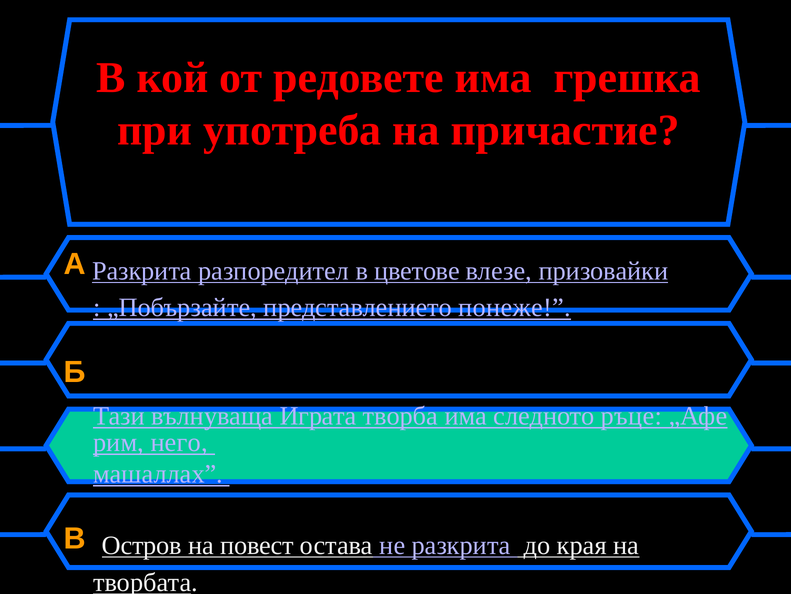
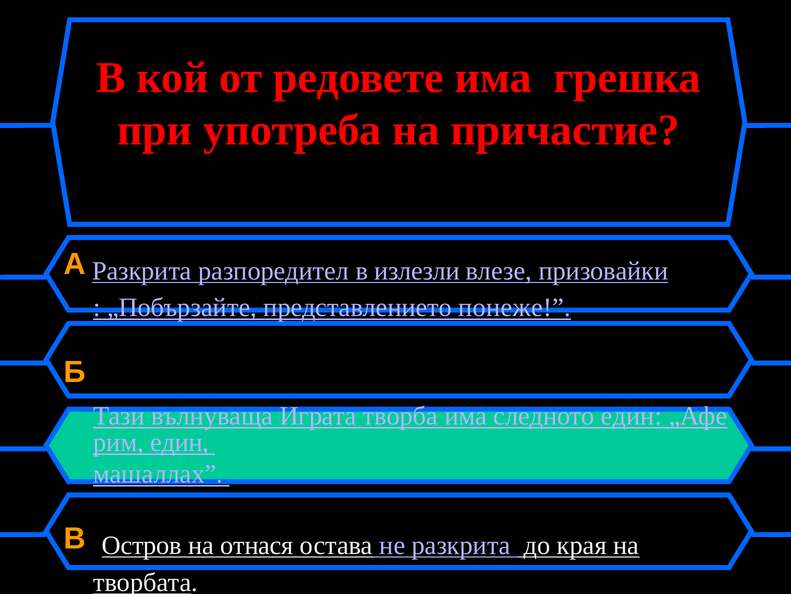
цветове: цветове -> излезли
следното ръце: ръце -> един
него at (179, 442): него -> един
повест: повест -> отнася
